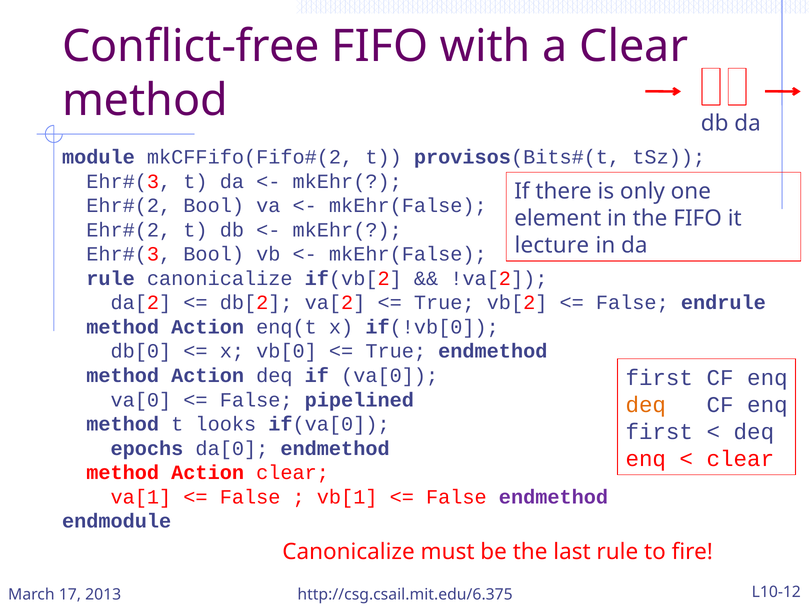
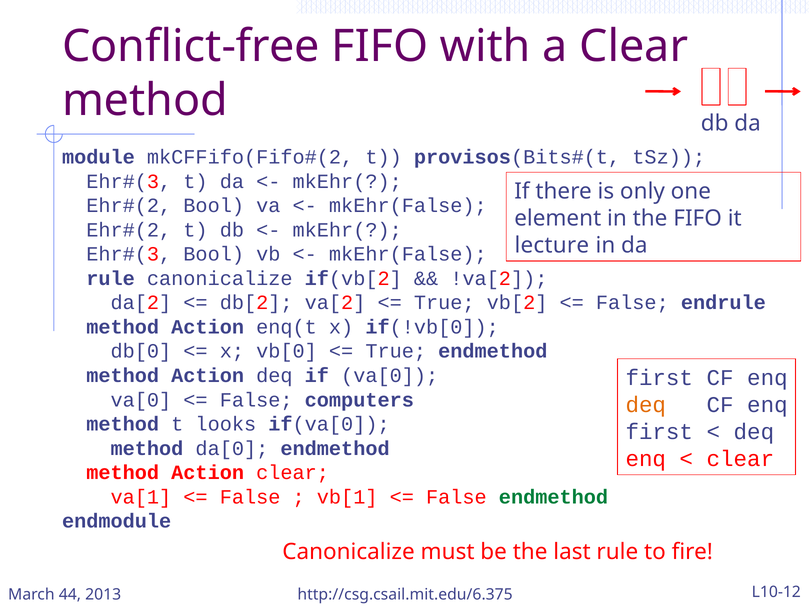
pipelined: pipelined -> computers
epochs at (147, 448): epochs -> method
endmethod at (553, 497) colour: purple -> green
17: 17 -> 44
